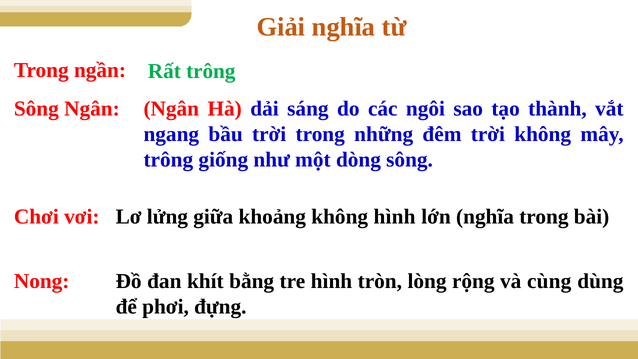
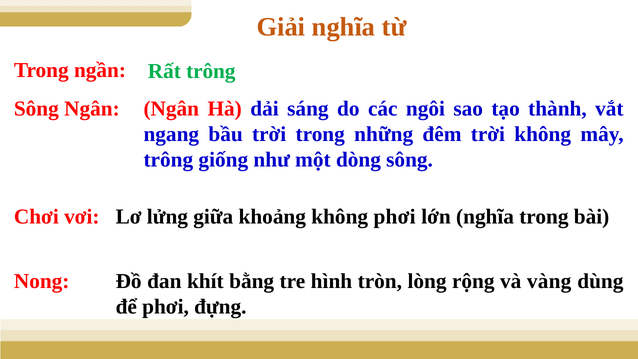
không hình: hình -> phơi
cùng: cùng -> vàng
